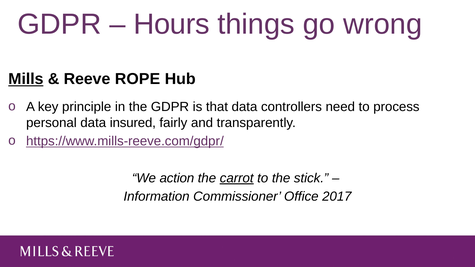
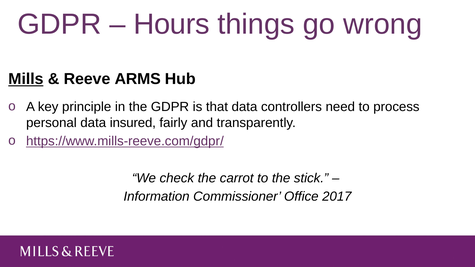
ROPE: ROPE -> ARMS
action: action -> check
carrot underline: present -> none
